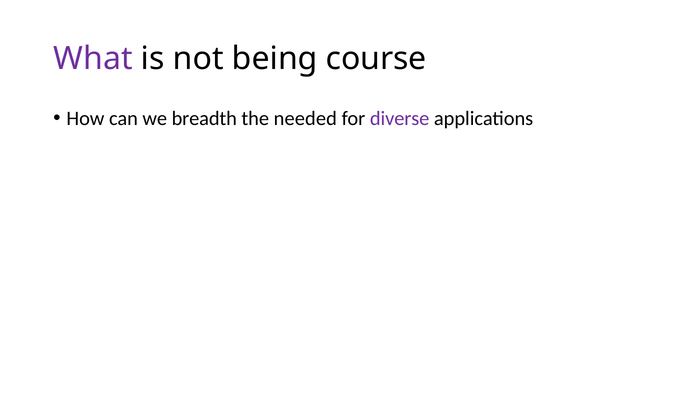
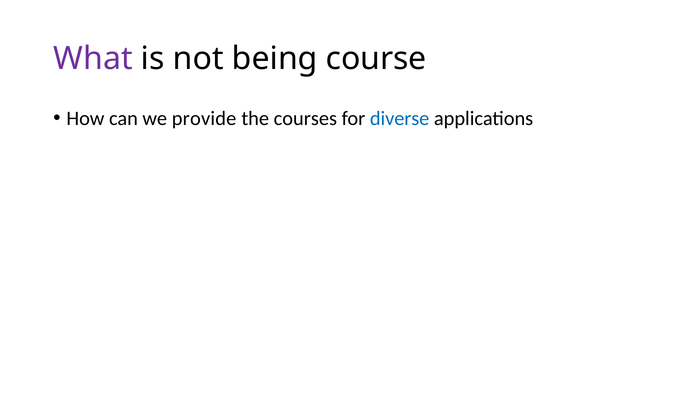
breadth: breadth -> provide
needed: needed -> courses
diverse colour: purple -> blue
